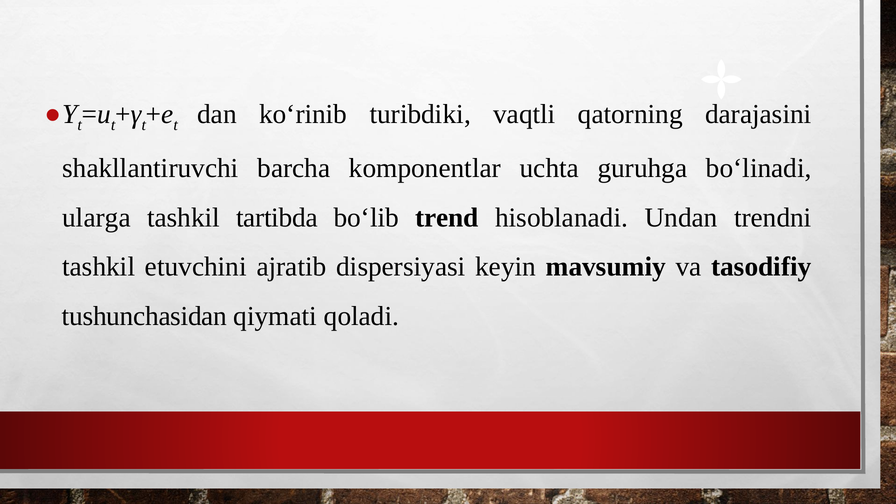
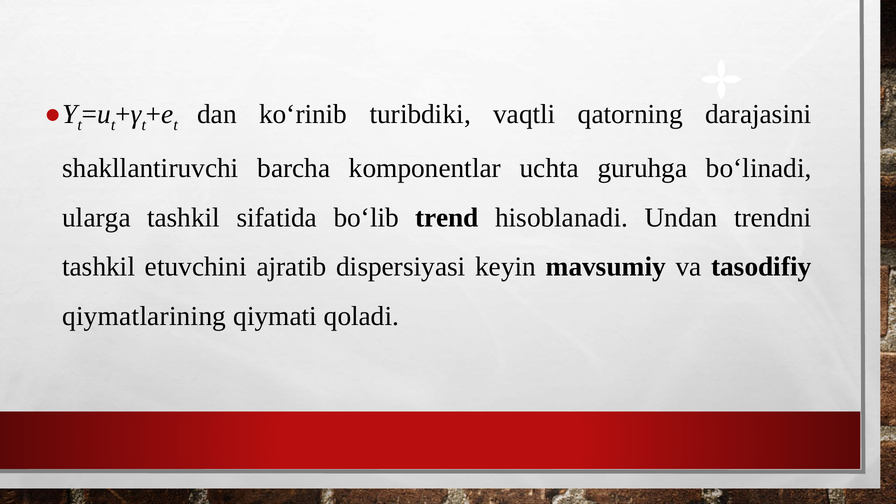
tartibda: tartibda -> sifatida
tushunchasidan: tushunchasidan -> qiymatlarining
